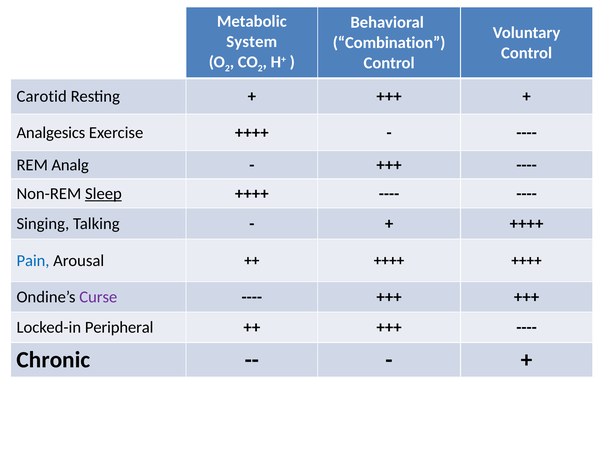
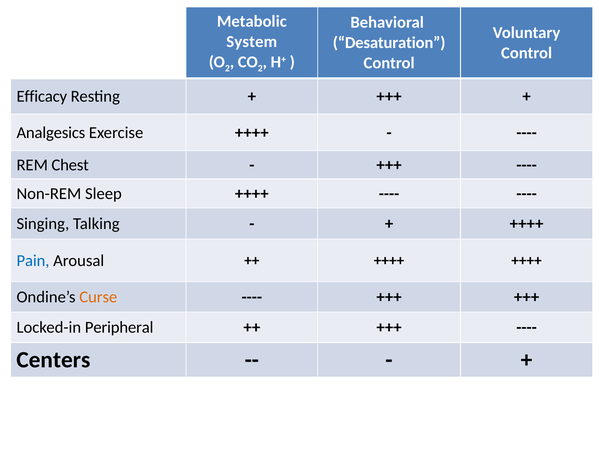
Combination: Combination -> Desaturation
Carotid: Carotid -> Efficacy
Analg: Analg -> Chest
Sleep underline: present -> none
Curse colour: purple -> orange
Chronic: Chronic -> Centers
